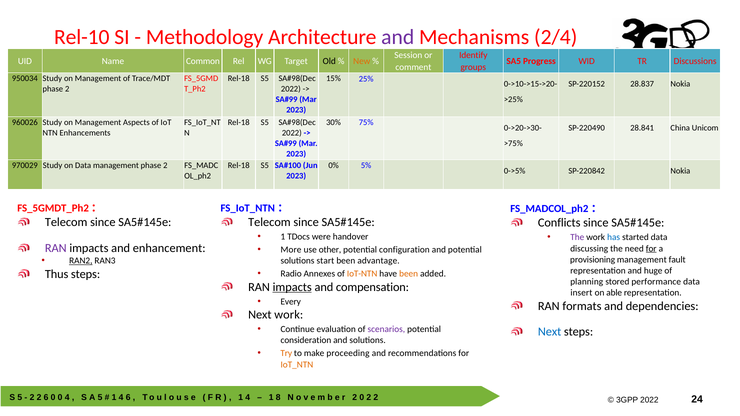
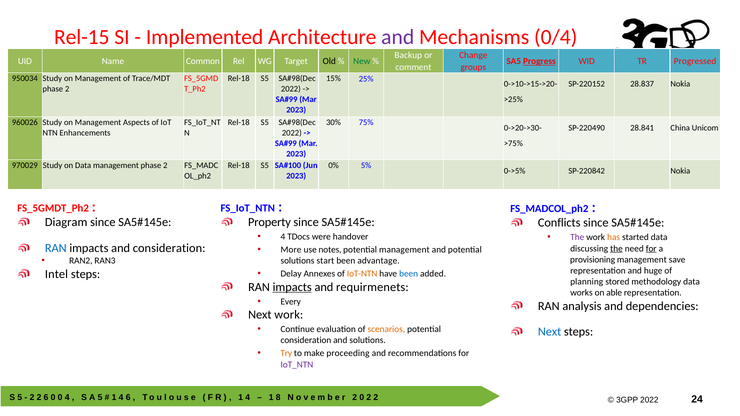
Rel-10: Rel-10 -> Rel-15
Methodology: Methodology -> Implemented
2/4: 2/4 -> 0/4
Session: Session -> Backup
Identify: Identify -> Change
New colour: orange -> green
Progress underline: none -> present
Discussions: Discussions -> Progressed
Telecom at (269, 222): Telecom -> Property
Telecom at (66, 222): Telecom -> Diagram
1 at (283, 237): 1 -> 4
has colour: blue -> orange
RAN at (56, 248) colour: purple -> blue
and enhancement: enhancement -> consideration
the at (616, 249) underline: none -> present
other: other -> notes
potential configuration: configuration -> management
fault: fault -> save
RAN2 underline: present -> none
Thus: Thus -> Intel
Radio: Radio -> Delay
been at (409, 274) colour: orange -> blue
performance: performance -> methodology
compensation: compensation -> requirmenets
insert: insert -> works
formats: formats -> analysis
scenarios colour: purple -> orange
IoT_NTN colour: orange -> purple
